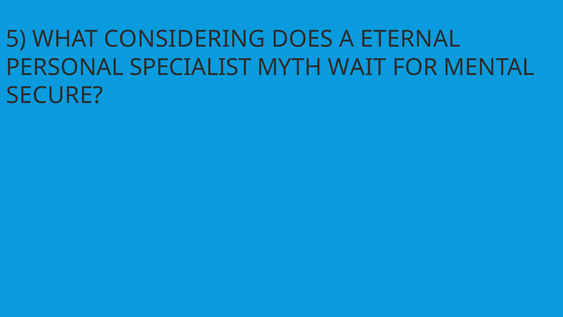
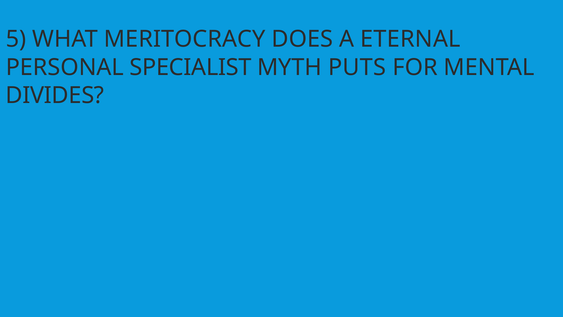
CONSIDERING: CONSIDERING -> MERITOCRACY
WAIT: WAIT -> PUTS
SECURE: SECURE -> DIVIDES
